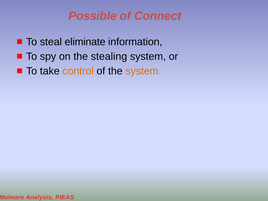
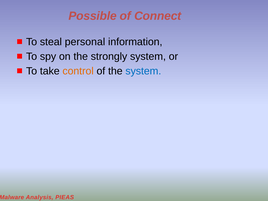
eliminate: eliminate -> personal
stealing: stealing -> strongly
system at (143, 71) colour: orange -> blue
